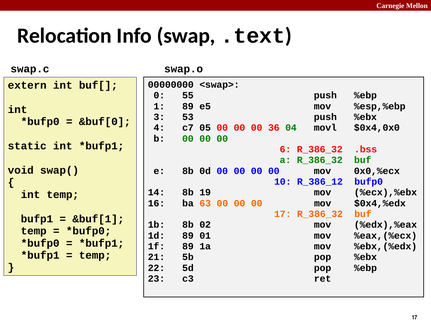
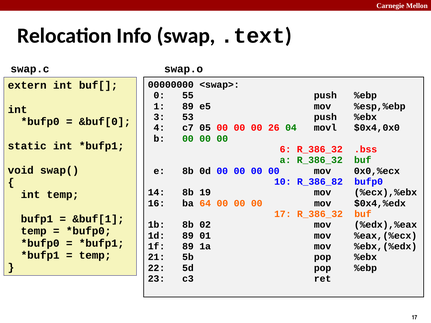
36: 36 -> 26
R_386_12: R_386_12 -> R_386_82
63: 63 -> 64
